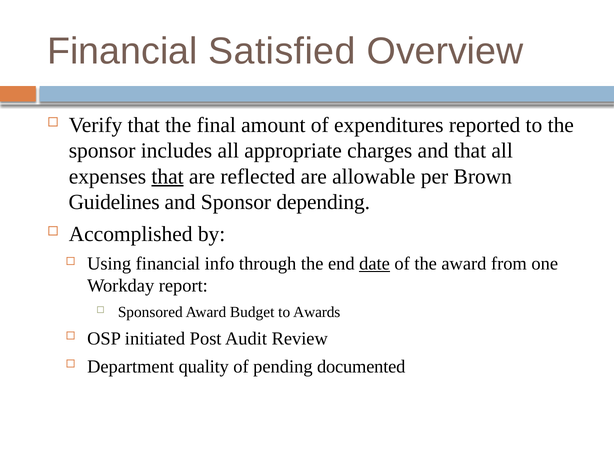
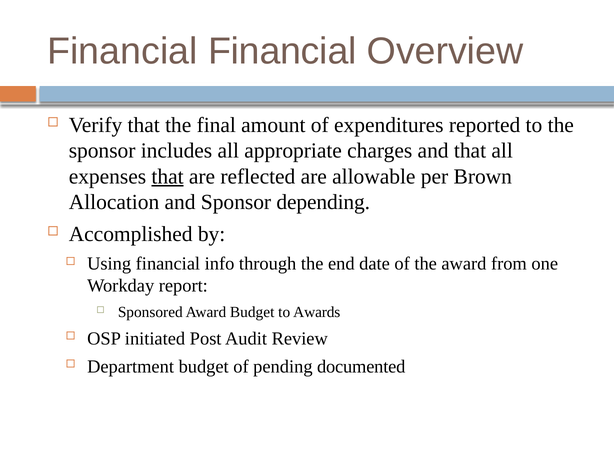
Financial Satisfied: Satisfied -> Financial
Guidelines: Guidelines -> Allocation
date underline: present -> none
Department quality: quality -> budget
